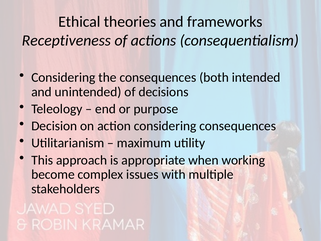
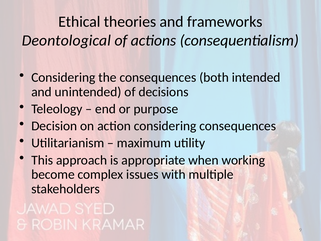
Receptiveness: Receptiveness -> Deontological
